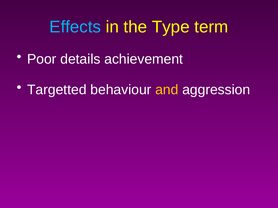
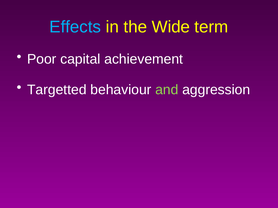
Type: Type -> Wide
details: details -> capital
and colour: yellow -> light green
